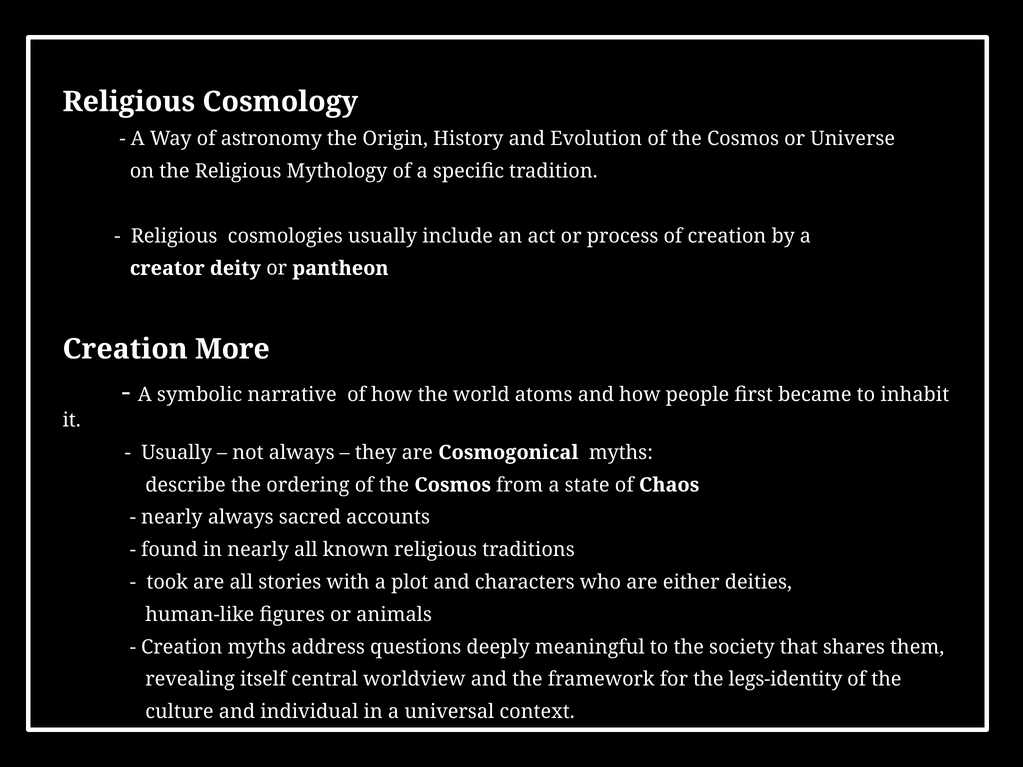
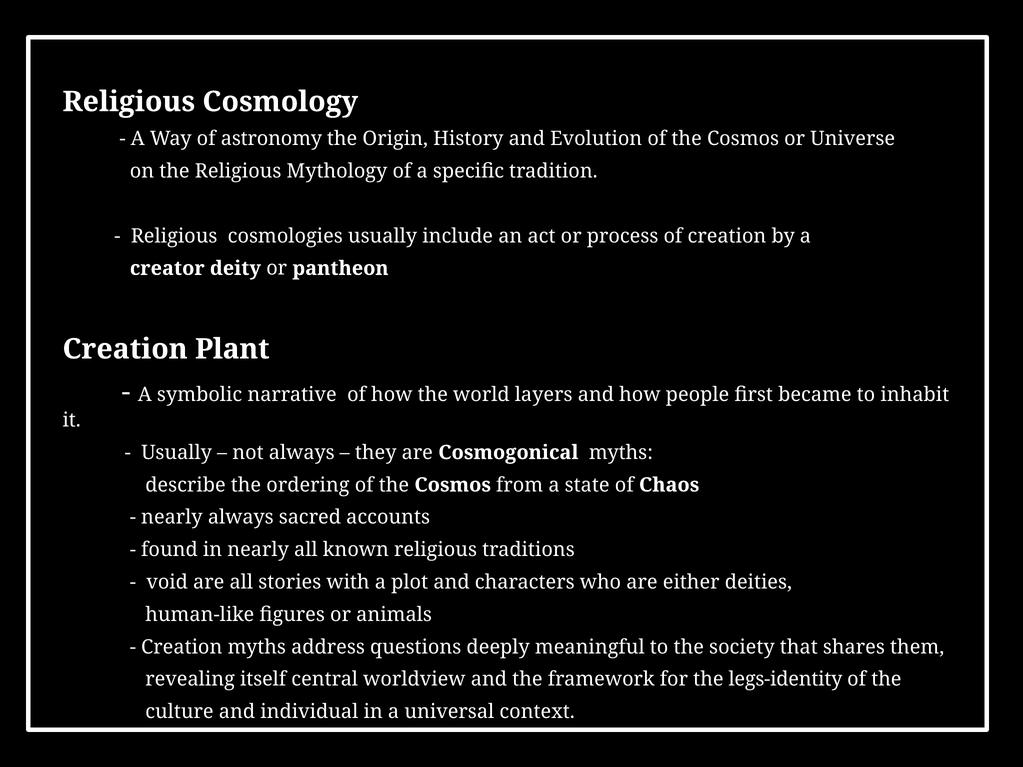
More: More -> Plant
atoms: atoms -> layers
took: took -> void
